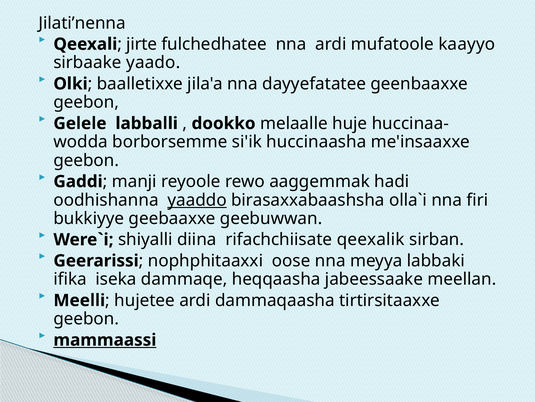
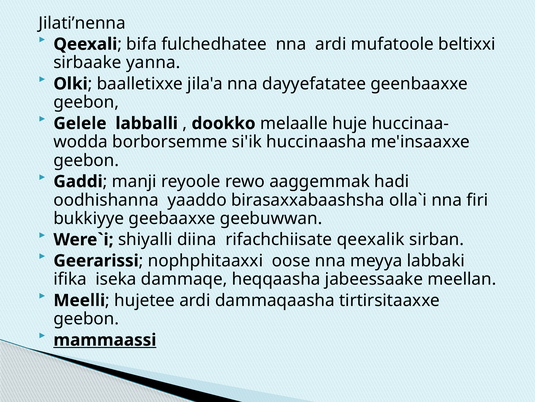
jirte: jirte -> bifa
kaayyo: kaayyo -> beltixxi
yaado: yaado -> yanna
yaaddo underline: present -> none
